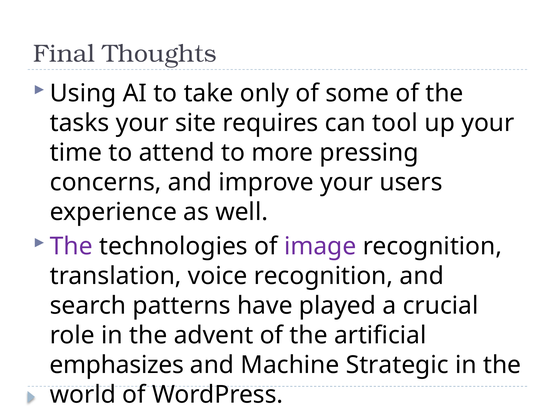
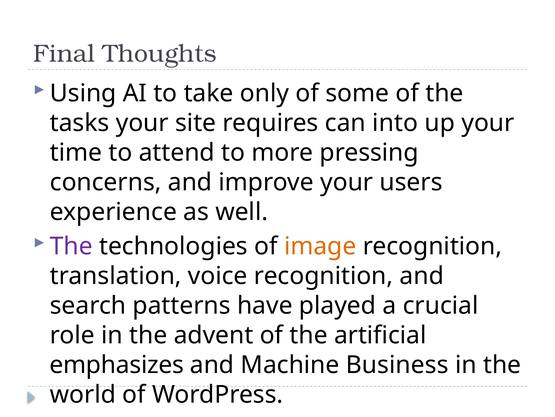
tool: tool -> into
image colour: purple -> orange
Strategic: Strategic -> Business
